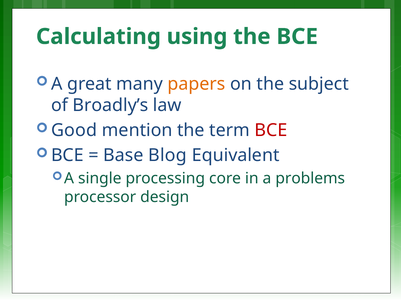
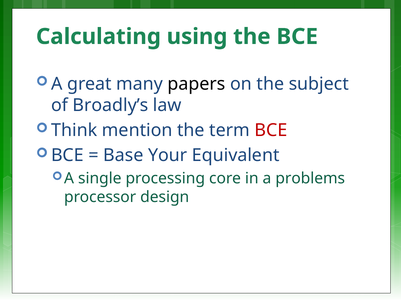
papers colour: orange -> black
Good: Good -> Think
Blog: Blog -> Your
